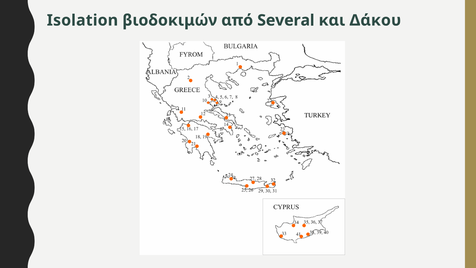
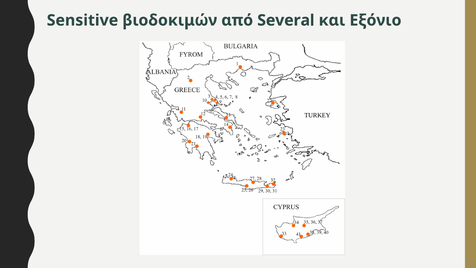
Isolation: Isolation -> Sensitive
Δάκου: Δάκου -> Εξόνιο
